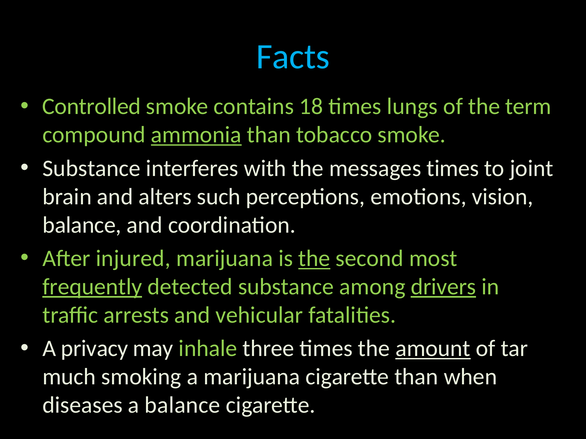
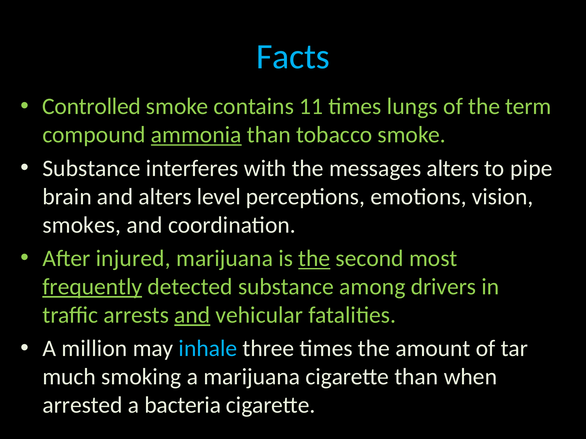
18: 18 -> 11
messages times: times -> alters
joint: joint -> pipe
such: such -> level
balance at (82, 225): balance -> smokes
drivers underline: present -> none
and at (192, 315) underline: none -> present
privacy: privacy -> million
inhale colour: light green -> light blue
amount underline: present -> none
diseases: diseases -> arrested
a balance: balance -> bacteria
